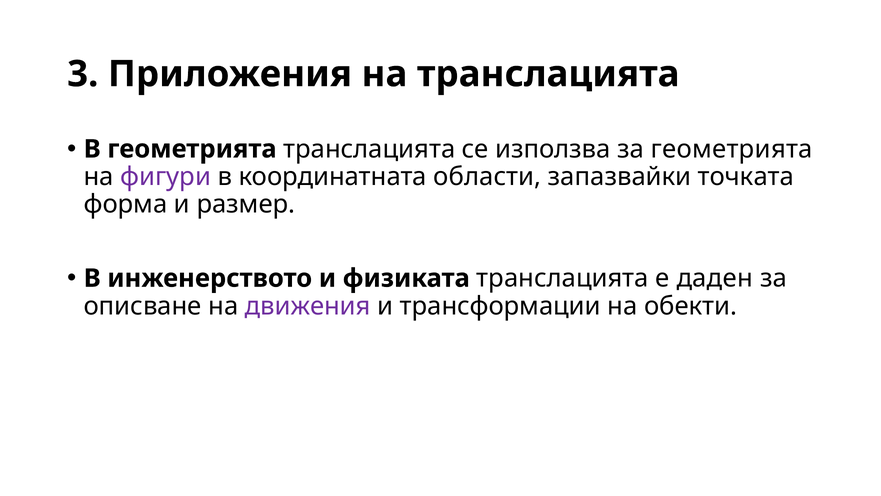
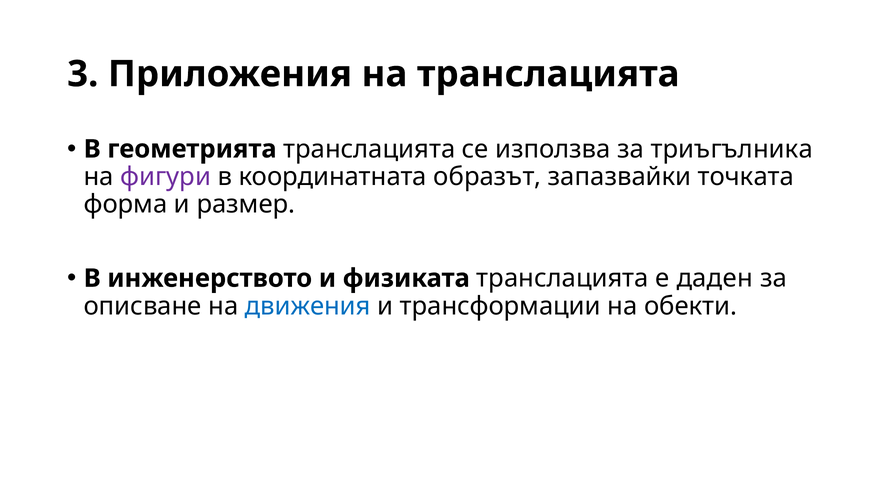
за геометрията: геометрията -> триъгълника
области: области -> образът
движения colour: purple -> blue
